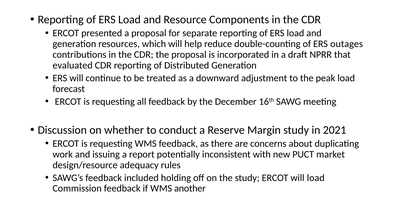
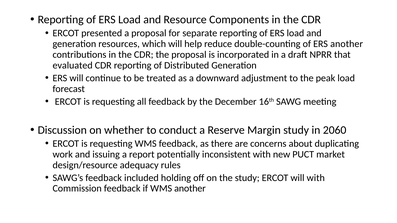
ERS outages: outages -> another
2021: 2021 -> 2060
will load: load -> with
